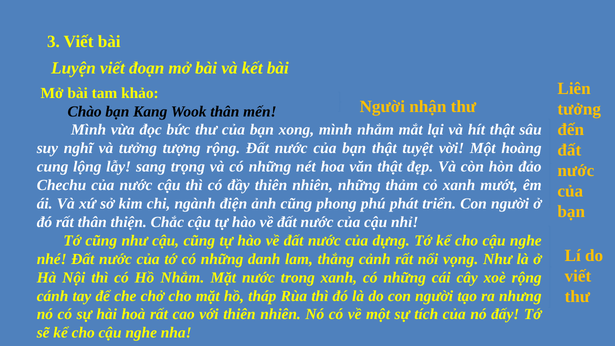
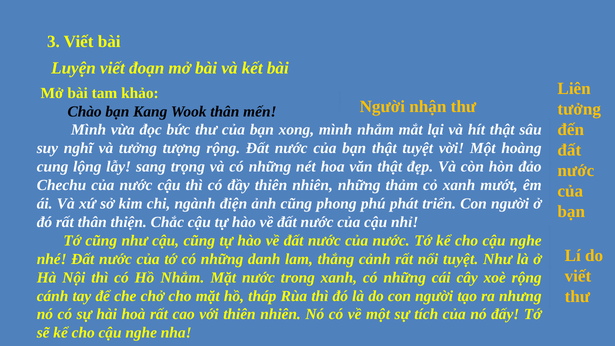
nước của dựng: dựng -> nước
nổi vọng: vọng -> tuyệt
